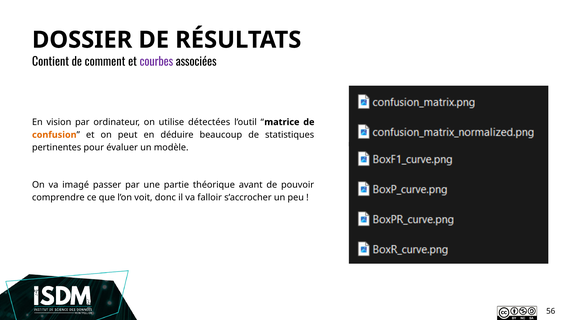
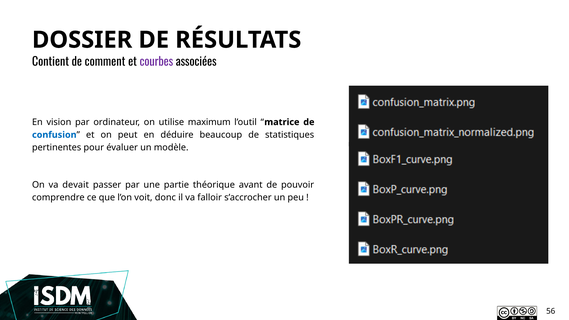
détectées: détectées -> maximum
confusion colour: orange -> blue
imagé: imagé -> devait
